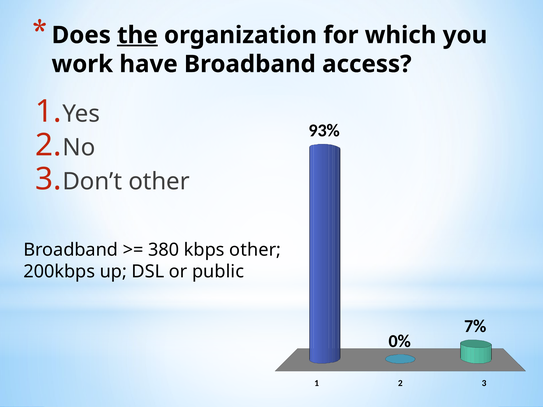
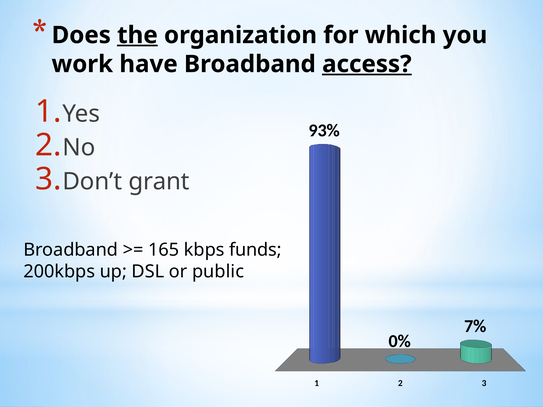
access underline: none -> present
Don’t other: other -> grant
380: 380 -> 165
kbps other: other -> funds
